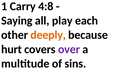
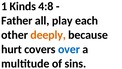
Carry: Carry -> Kinds
Saying: Saying -> Father
over colour: purple -> blue
